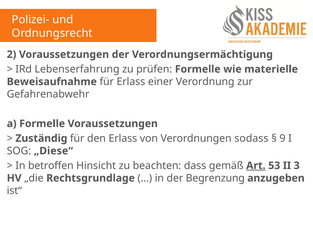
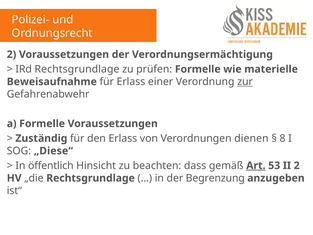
IRd Lebenserfahrung: Lebenserfahrung -> Rechtsgrundlage
zur underline: none -> present
sodass: sodass -> dienen
9: 9 -> 8
betroffen: betroffen -> öffentlich
II 3: 3 -> 2
